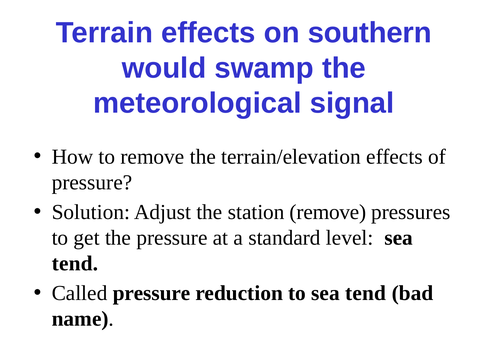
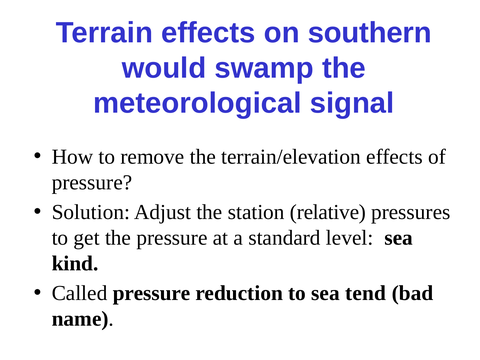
station remove: remove -> relative
tend at (75, 263): tend -> kind
